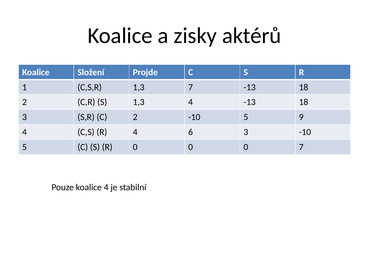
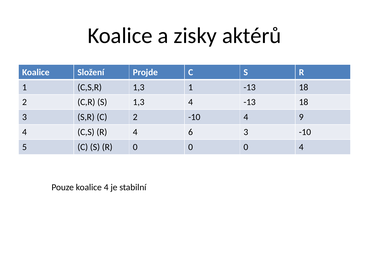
1,3 7: 7 -> 1
2 -10 5: 5 -> 4
0 7: 7 -> 4
